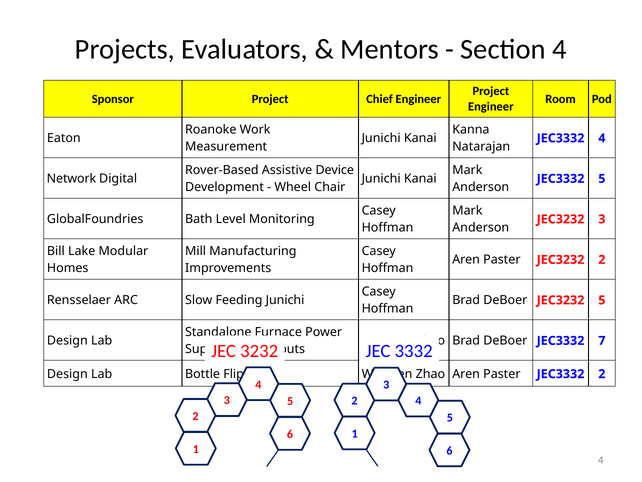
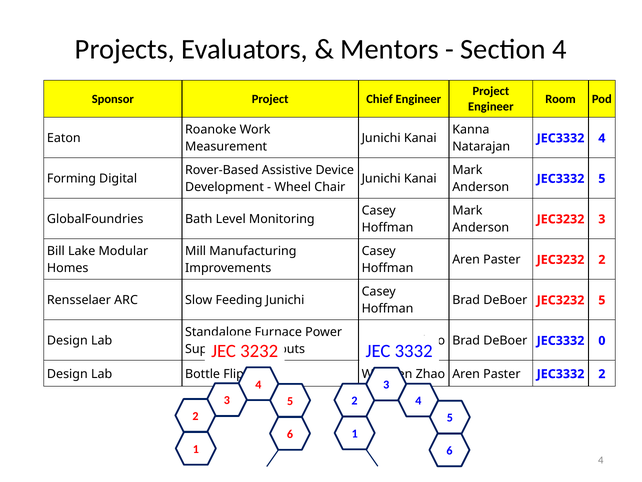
Network: Network -> Forming
7: 7 -> 0
